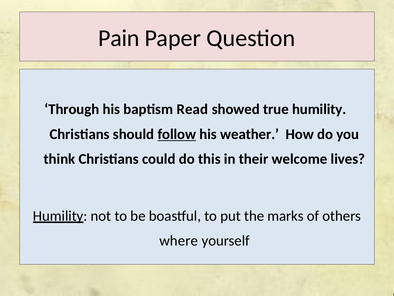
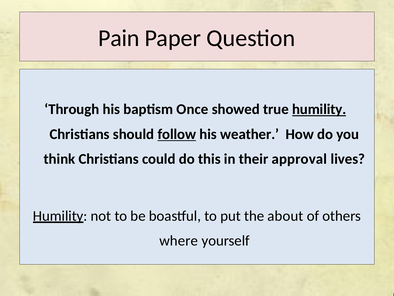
Read: Read -> Once
humility at (319, 109) underline: none -> present
welcome: welcome -> approval
marks: marks -> about
